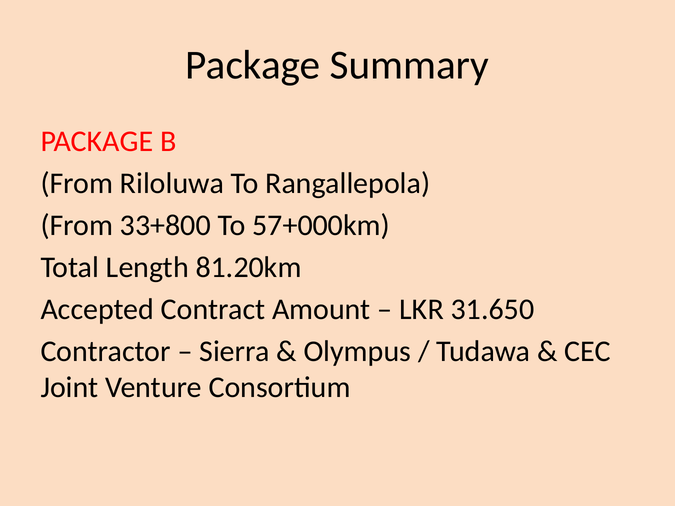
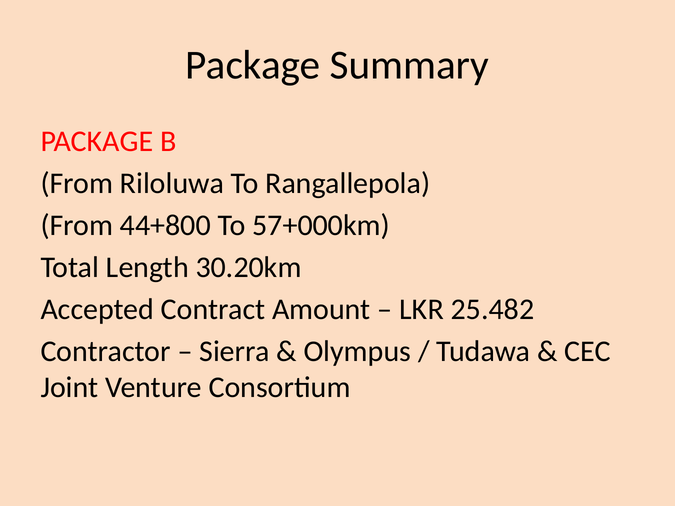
33+800: 33+800 -> 44+800
81.20km: 81.20km -> 30.20km
31.650: 31.650 -> 25.482
